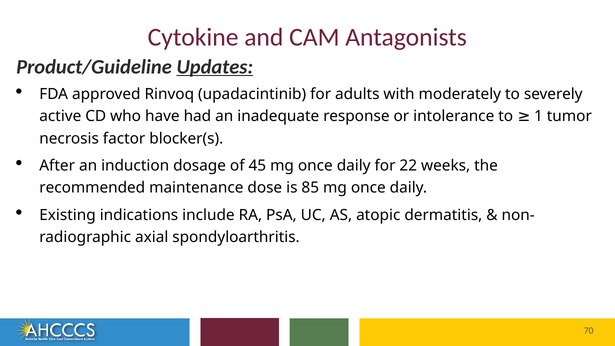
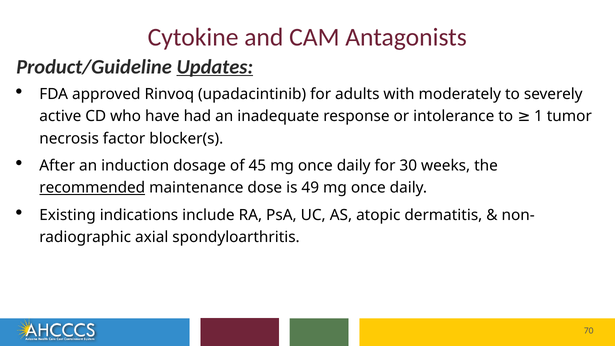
22: 22 -> 30
recommended underline: none -> present
85: 85 -> 49
